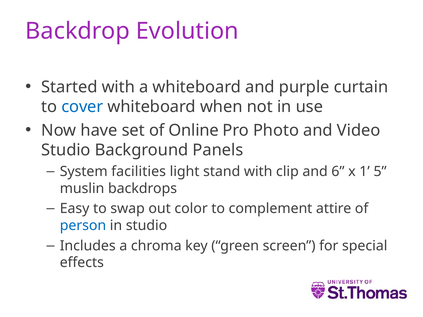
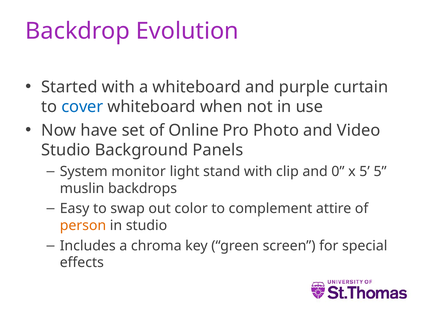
facilities: facilities -> monitor
6: 6 -> 0
x 1: 1 -> 5
person colour: blue -> orange
